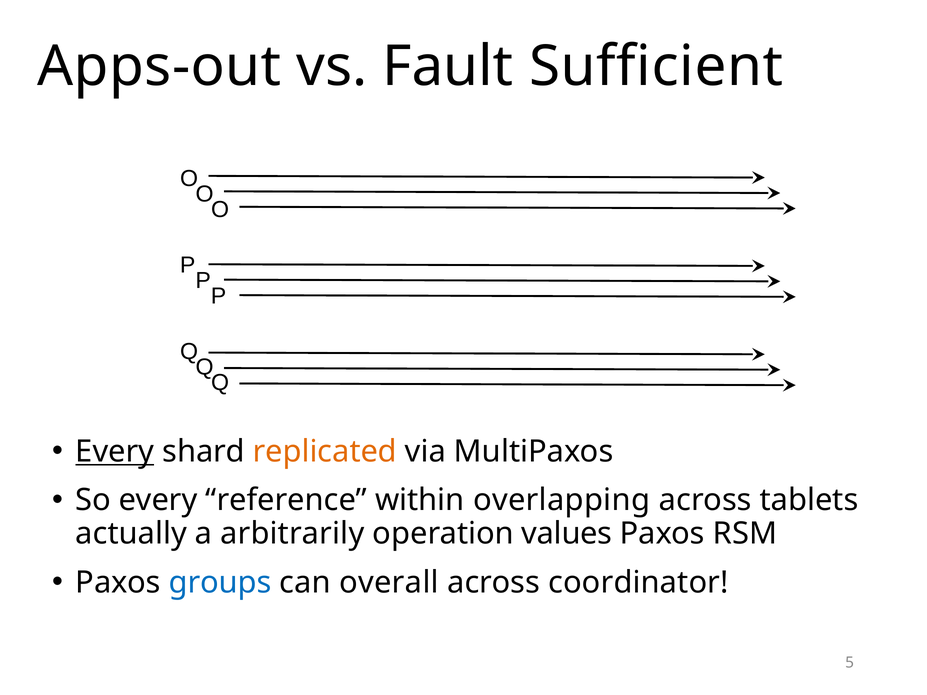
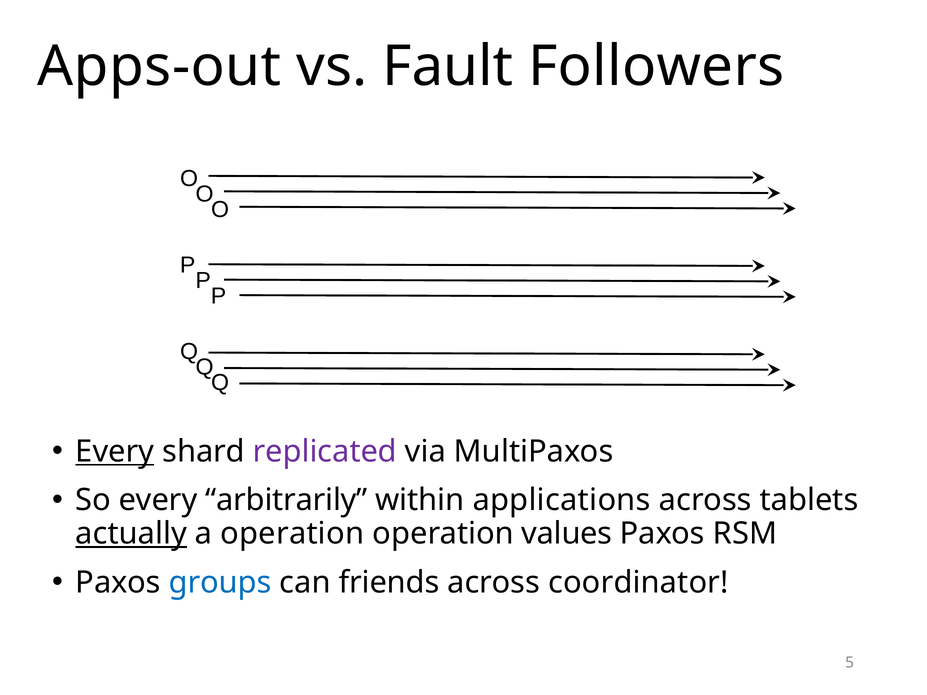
Sufficient: Sufficient -> Followers
replicated colour: orange -> purple
reference: reference -> arbitrarily
overlapping: overlapping -> applications
actually underline: none -> present
a arbitrarily: arbitrarily -> operation
overall: overall -> friends
